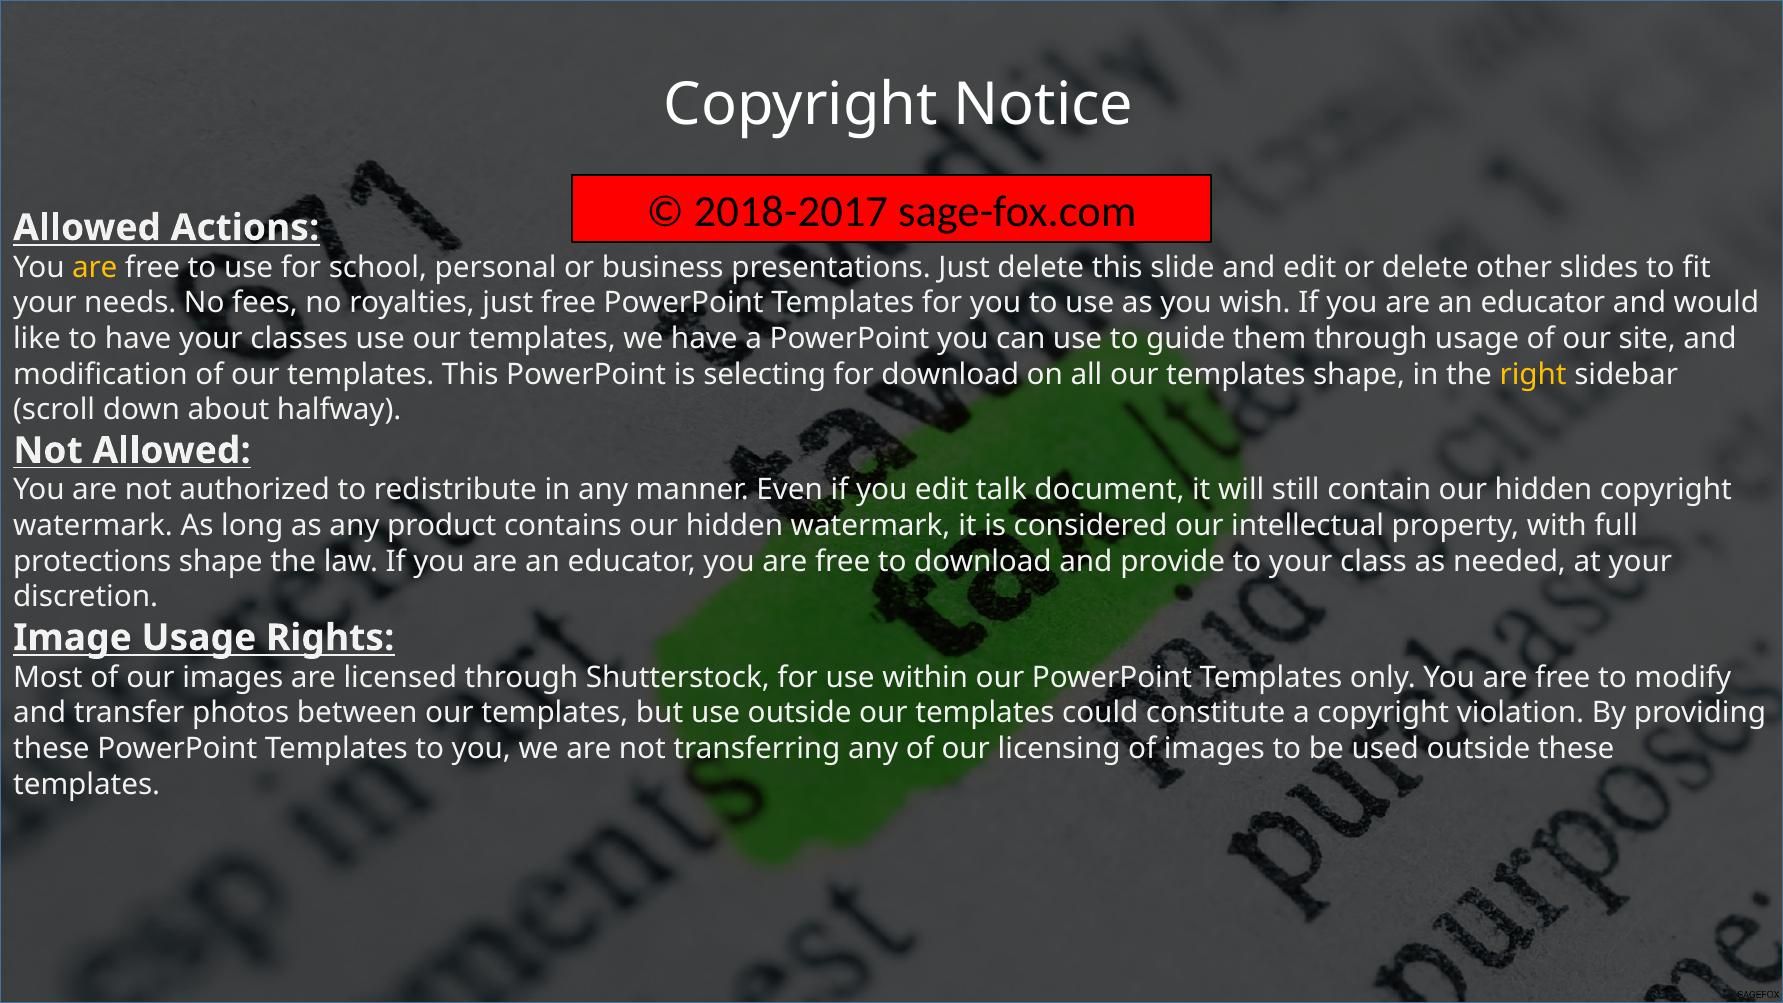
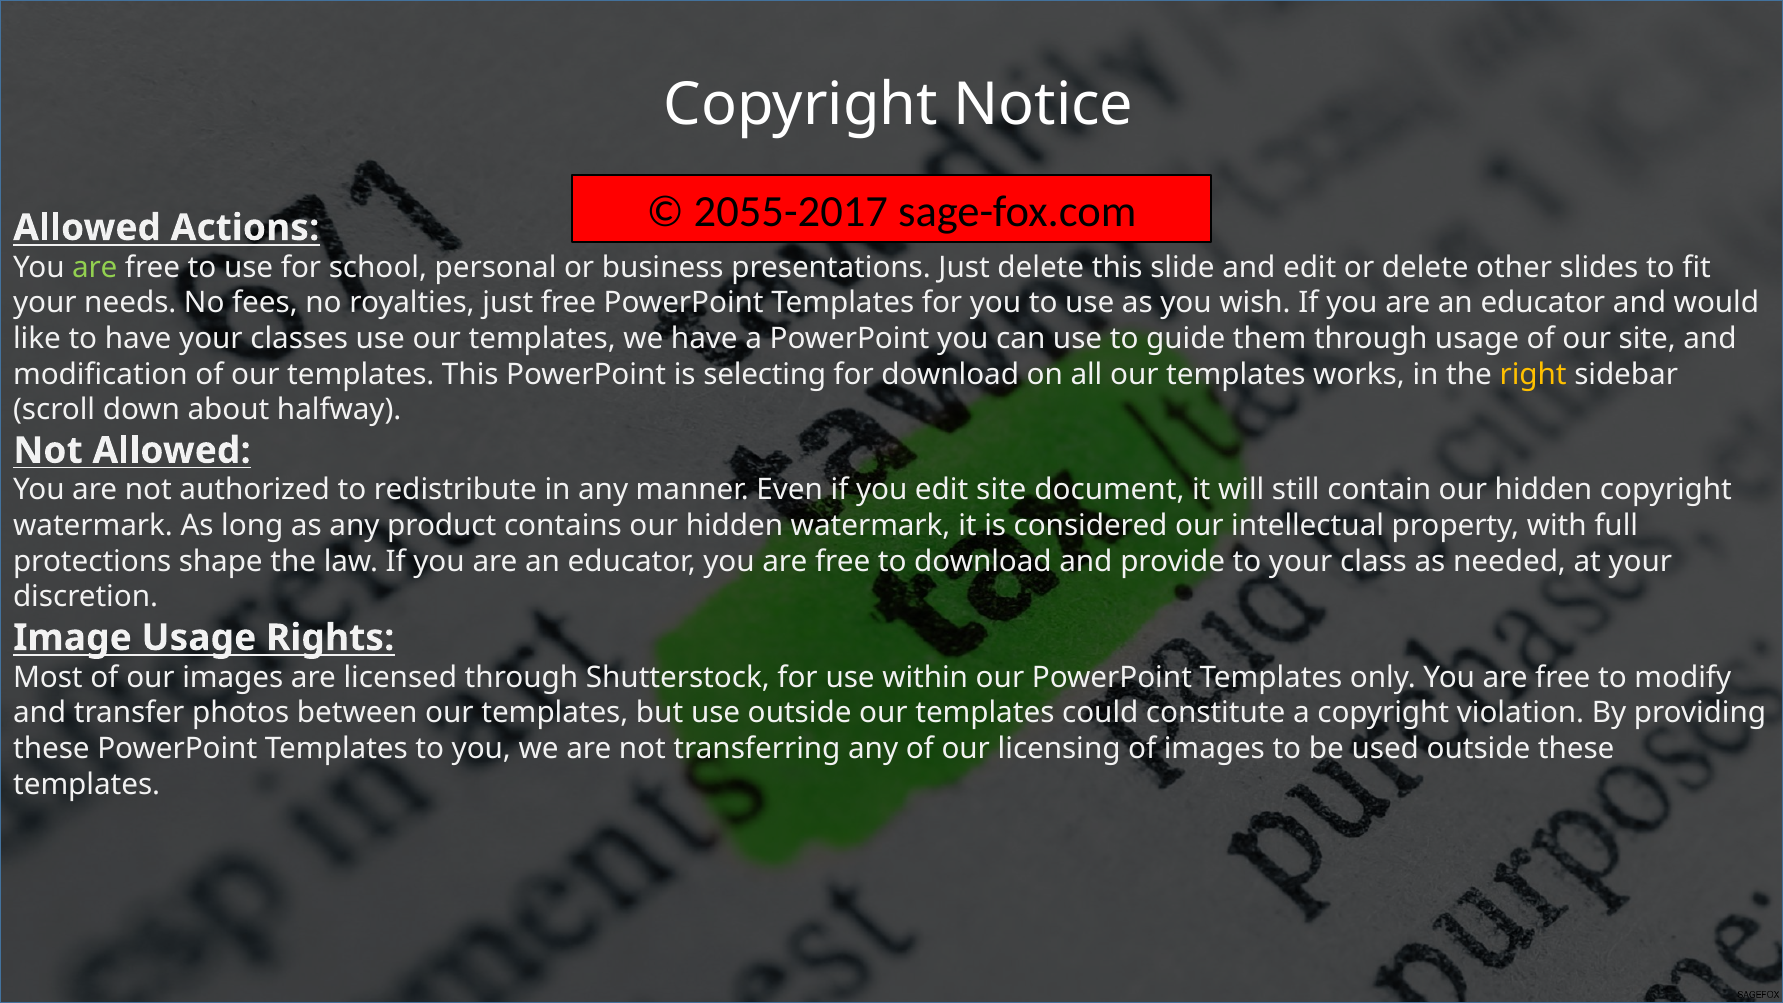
2018-2017: 2018-2017 -> 2055-2017
are at (95, 267) colour: yellow -> light green
templates shape: shape -> works
edit talk: talk -> site
